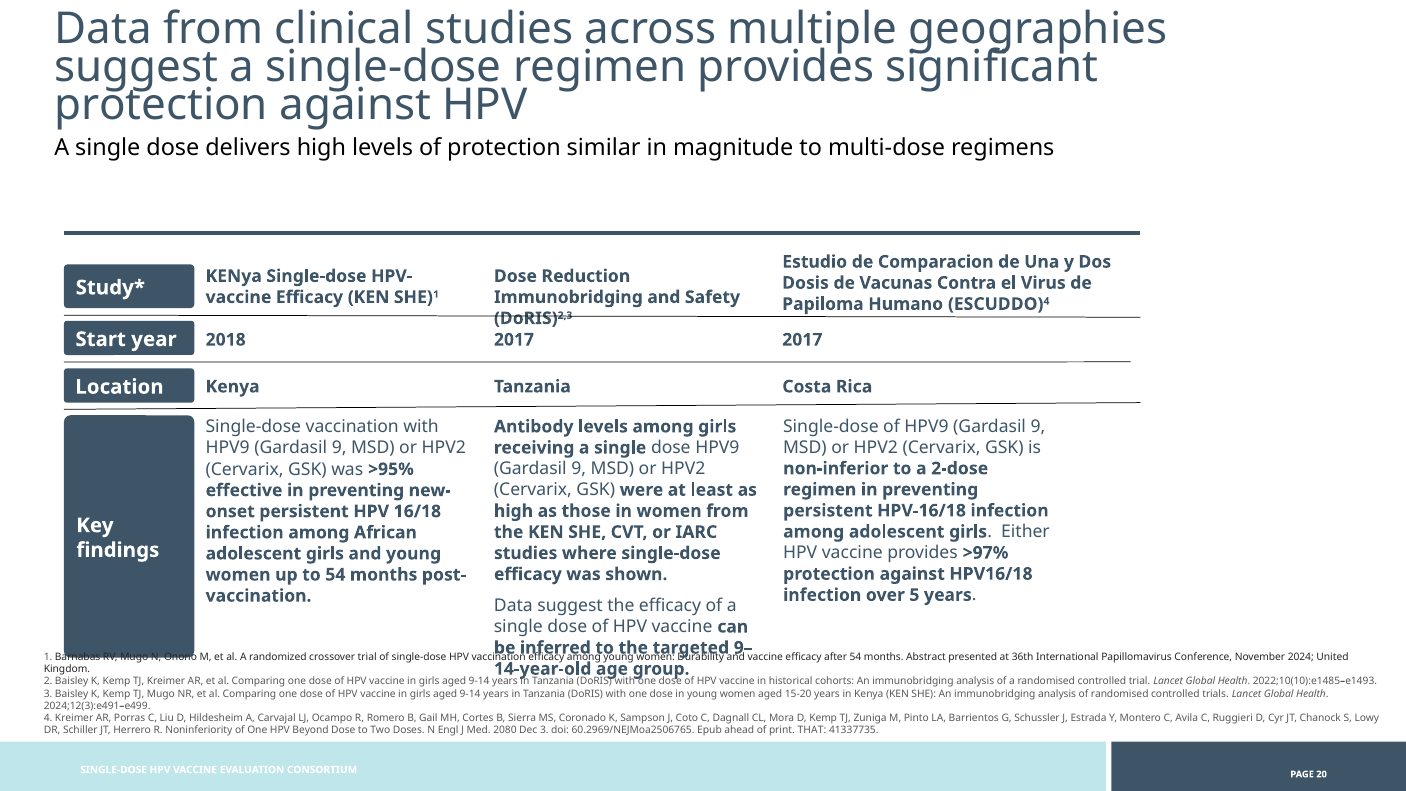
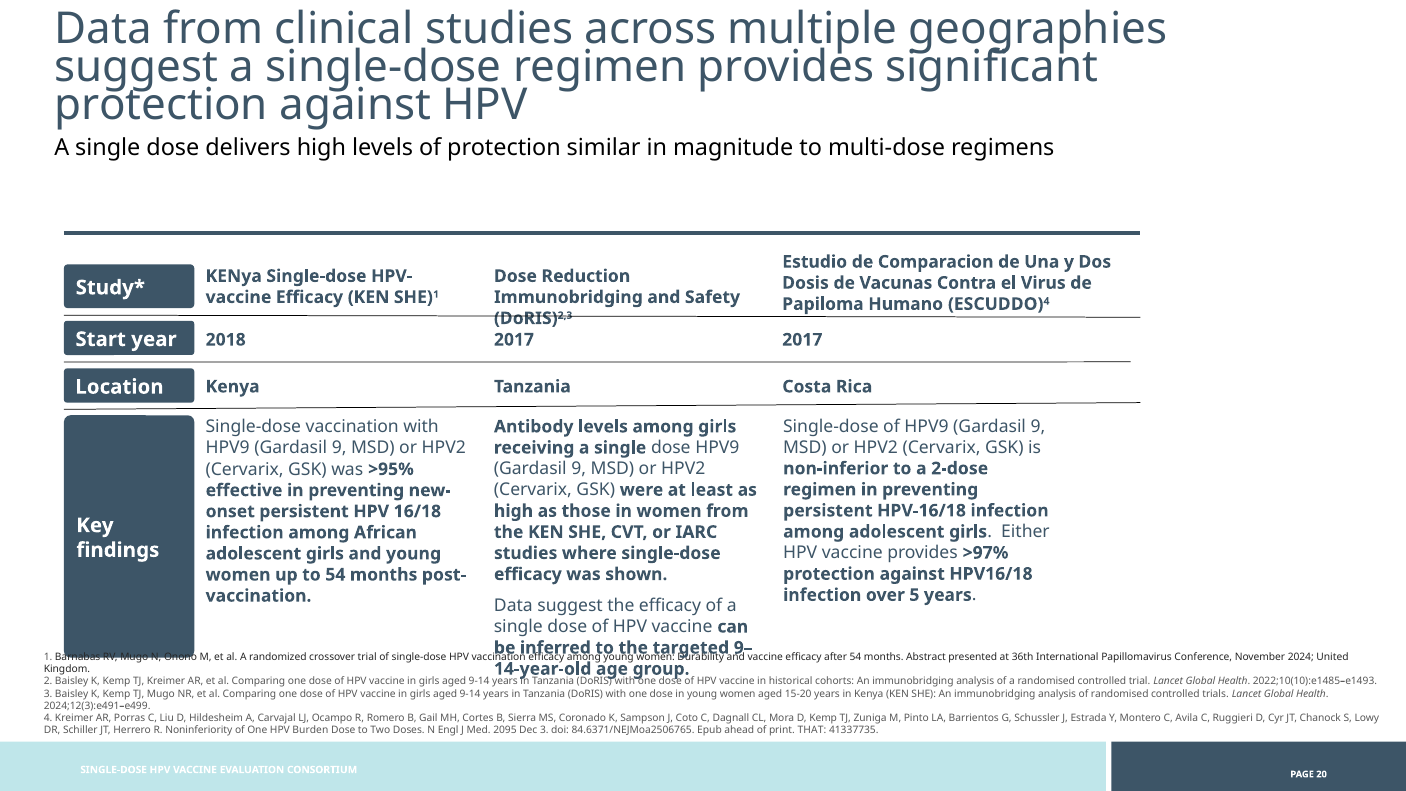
Beyond: Beyond -> Burden
2080: 2080 -> 2095
60.2969/NEJMoa2506765: 60.2969/NEJMoa2506765 -> 84.6371/NEJMoa2506765
